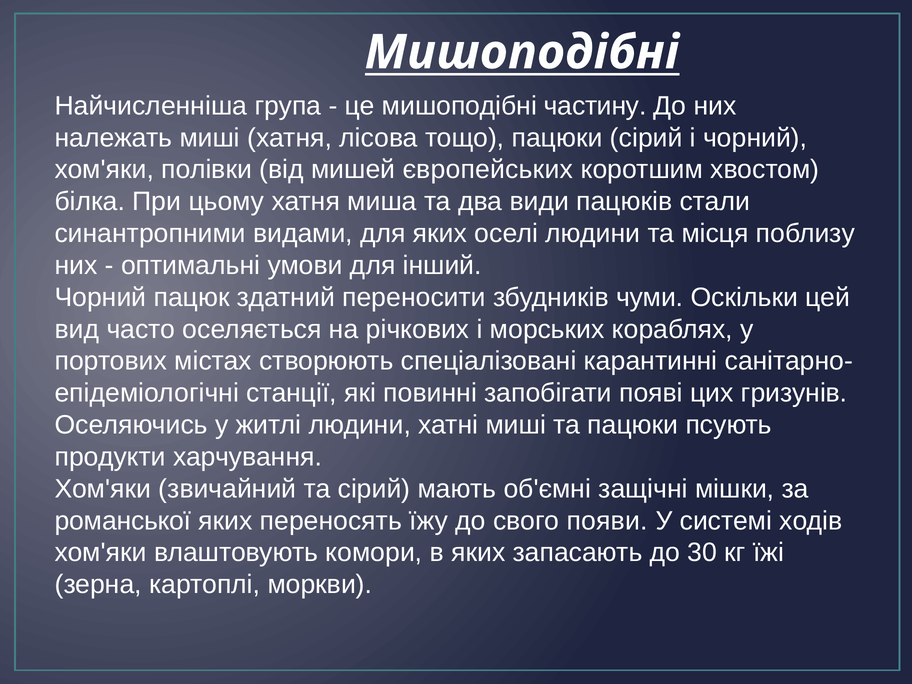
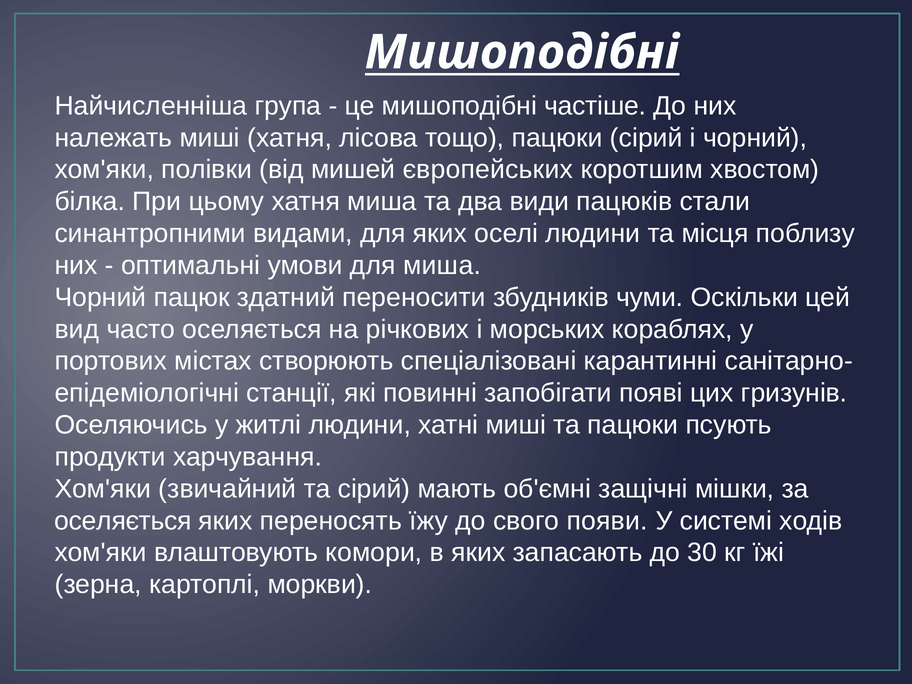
частину: частину -> частіше
для інший: інший -> миша
романської at (123, 521): романської -> оселяється
